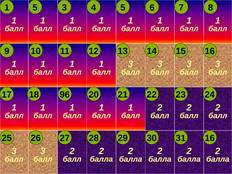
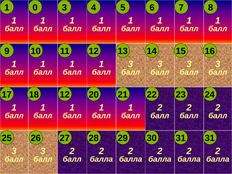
1 5: 5 -> 0
18 96: 96 -> 12
25 16: 16 -> 31
